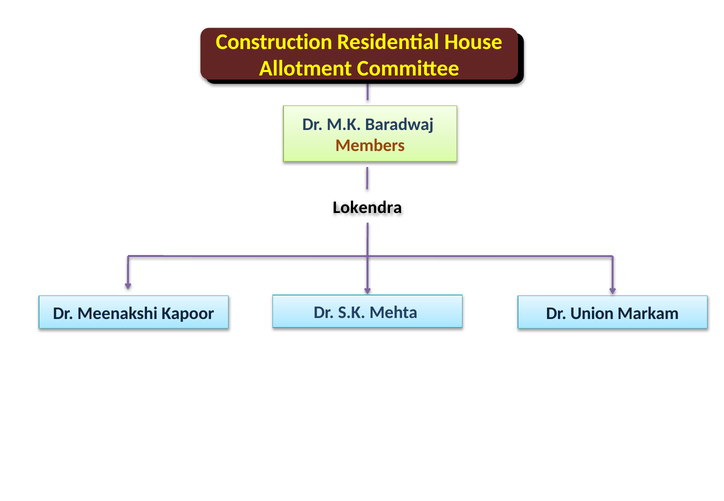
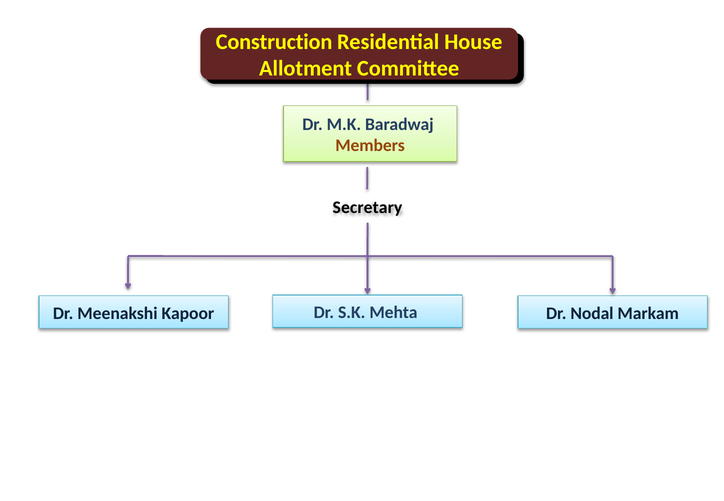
Lokendra: Lokendra -> Secretary
Union: Union -> Nodal
